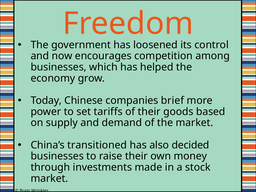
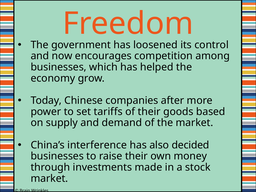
brief: brief -> after
transitioned: transitioned -> interference
